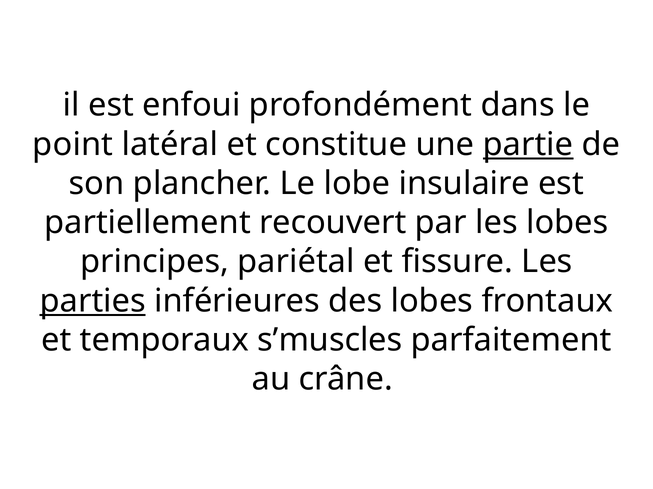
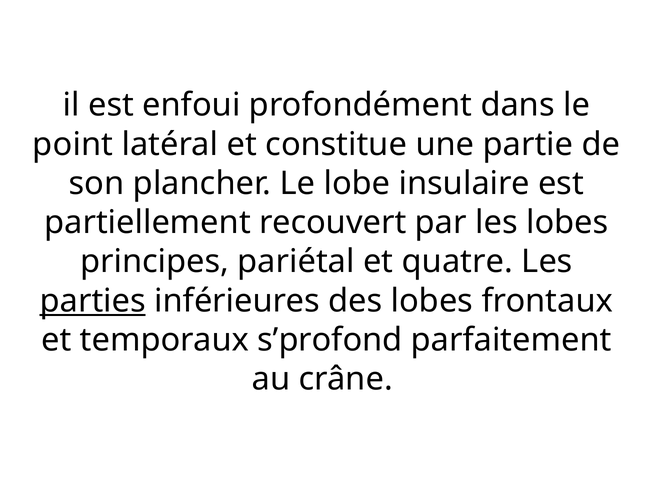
partie underline: present -> none
fissure: fissure -> quatre
s’muscles: s’muscles -> s’profond
